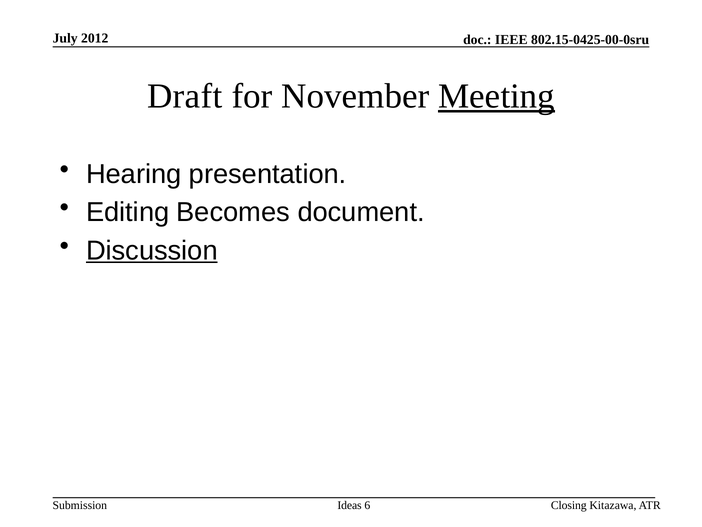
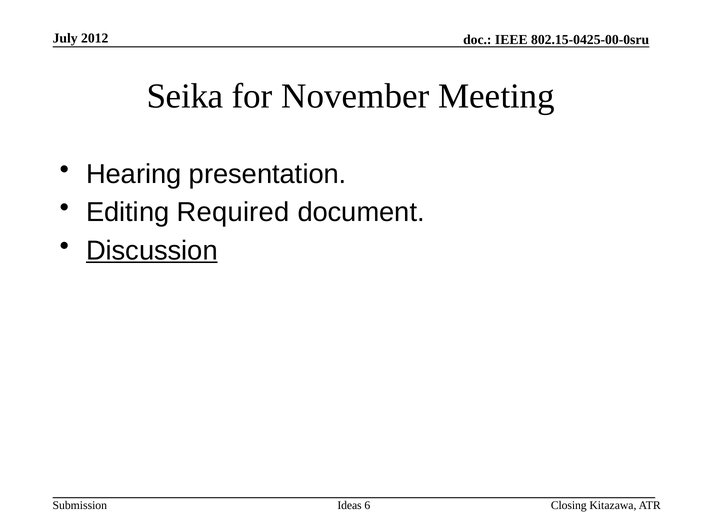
Draft: Draft -> Seika
Meeting underline: present -> none
Becomes: Becomes -> Required
